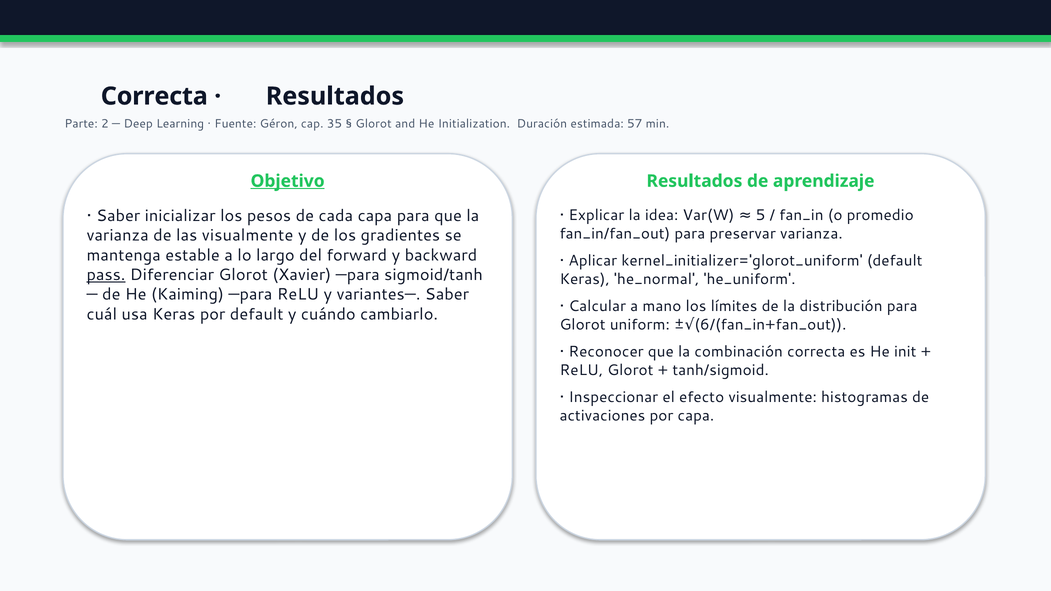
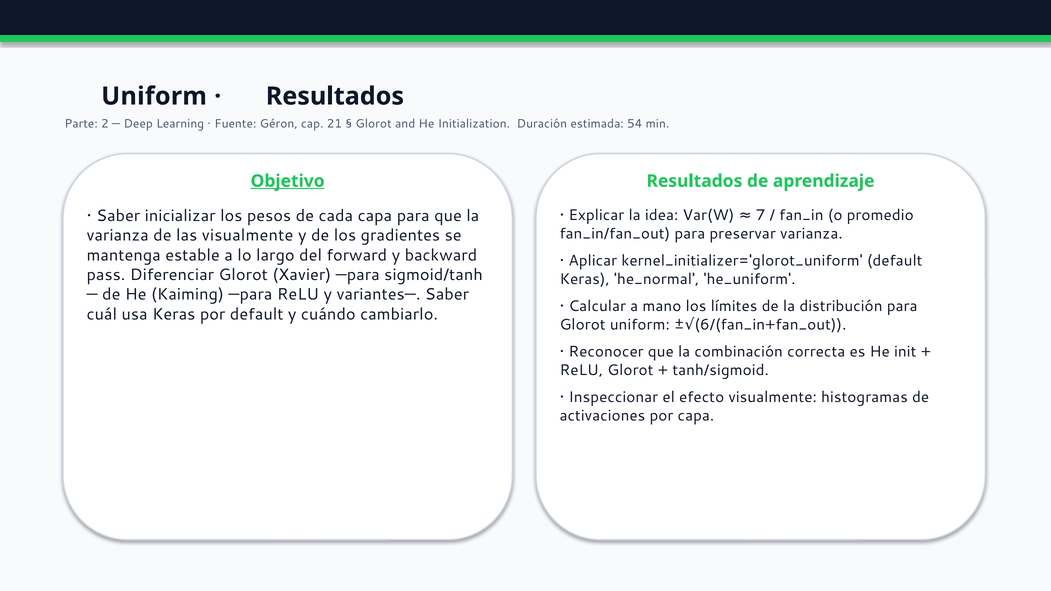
Correcta at (154, 96): Correcta -> Uniform
35: 35 -> 21
57: 57 -> 54
5: 5 -> 7
pass underline: present -> none
